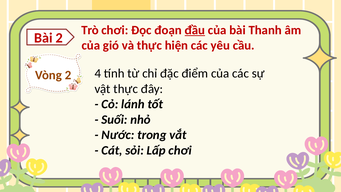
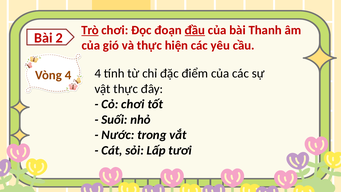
Trò underline: none -> present
Vòng 2: 2 -> 4
Cỏ lánh: lánh -> chơi
Lấp chơi: chơi -> tươi
